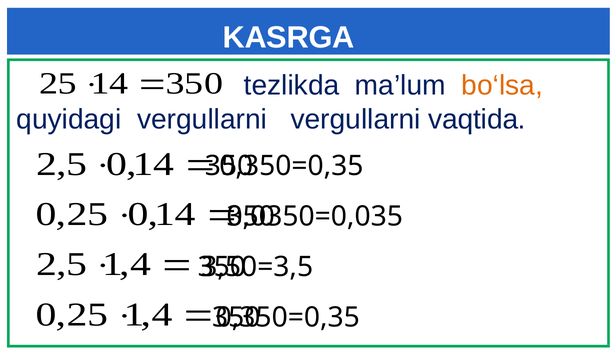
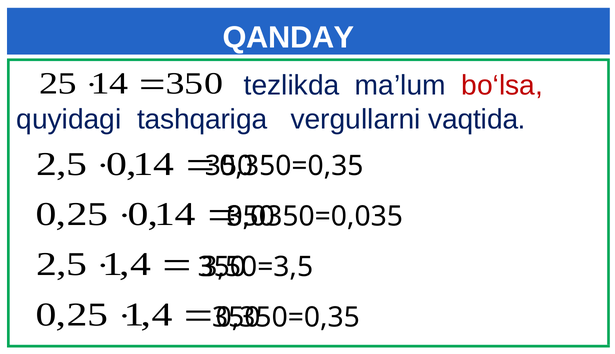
KASRGA: KASRGA -> QANDAY
bo‘lsa colour: orange -> red
quyidagi vergullarni: vergullarni -> tashqariga
